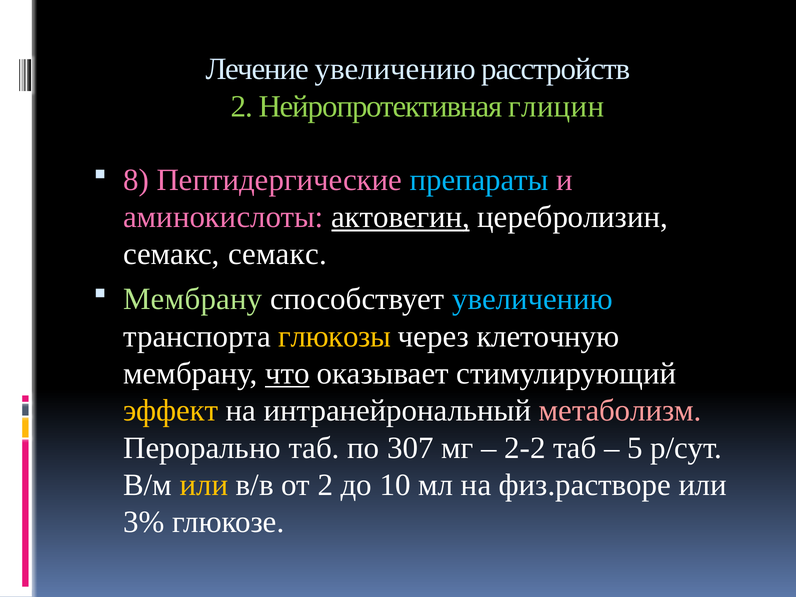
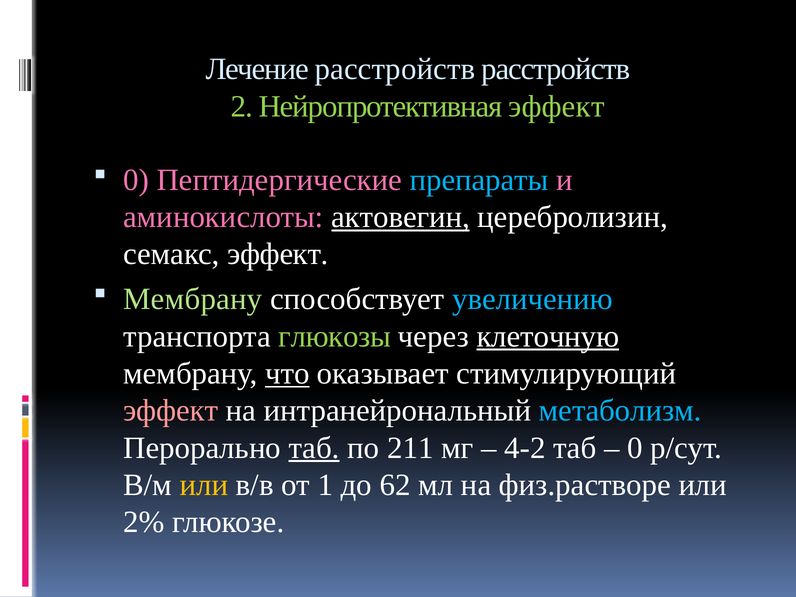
Лечение увеличению: увеличению -> расстройств
Нейропротективная глицин: глицин -> эффект
8 at (136, 180): 8 -> 0
семакс семакс: семакс -> эффект
глюкозы colour: yellow -> light green
клеточную underline: none -> present
эффект at (171, 411) colour: yellow -> pink
метаболизм colour: pink -> light blue
таб at (314, 448) underline: none -> present
307: 307 -> 211
2-2: 2-2 -> 4-2
5 at (635, 448): 5 -> 0
от 2: 2 -> 1
10: 10 -> 62
3%: 3% -> 2%
